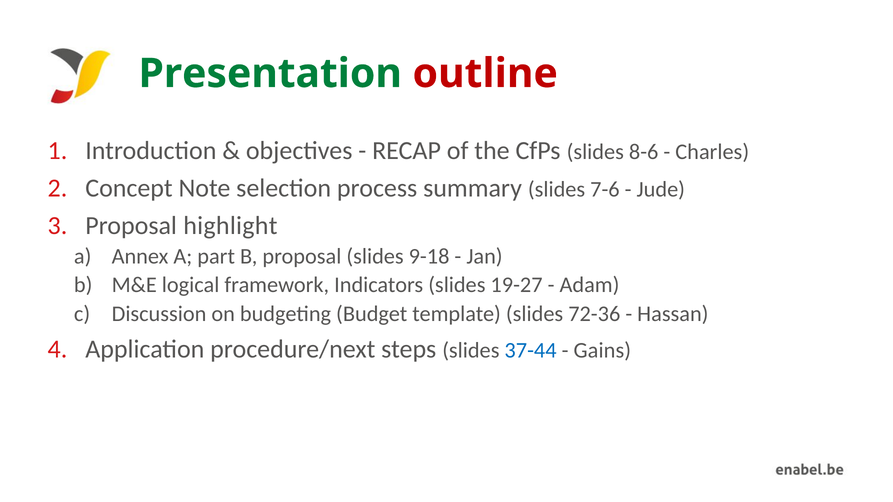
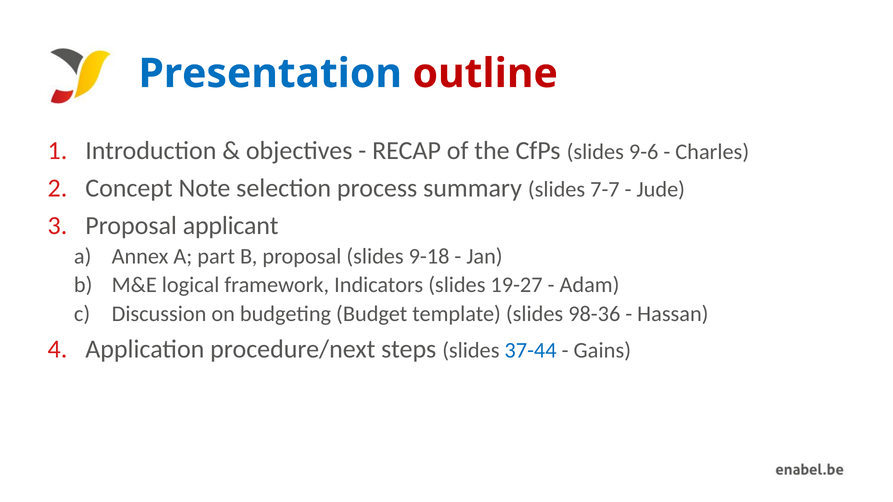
Presentation colour: green -> blue
8-6: 8-6 -> 9-6
7-6: 7-6 -> 7-7
highlight: highlight -> applicant
72-36: 72-36 -> 98-36
